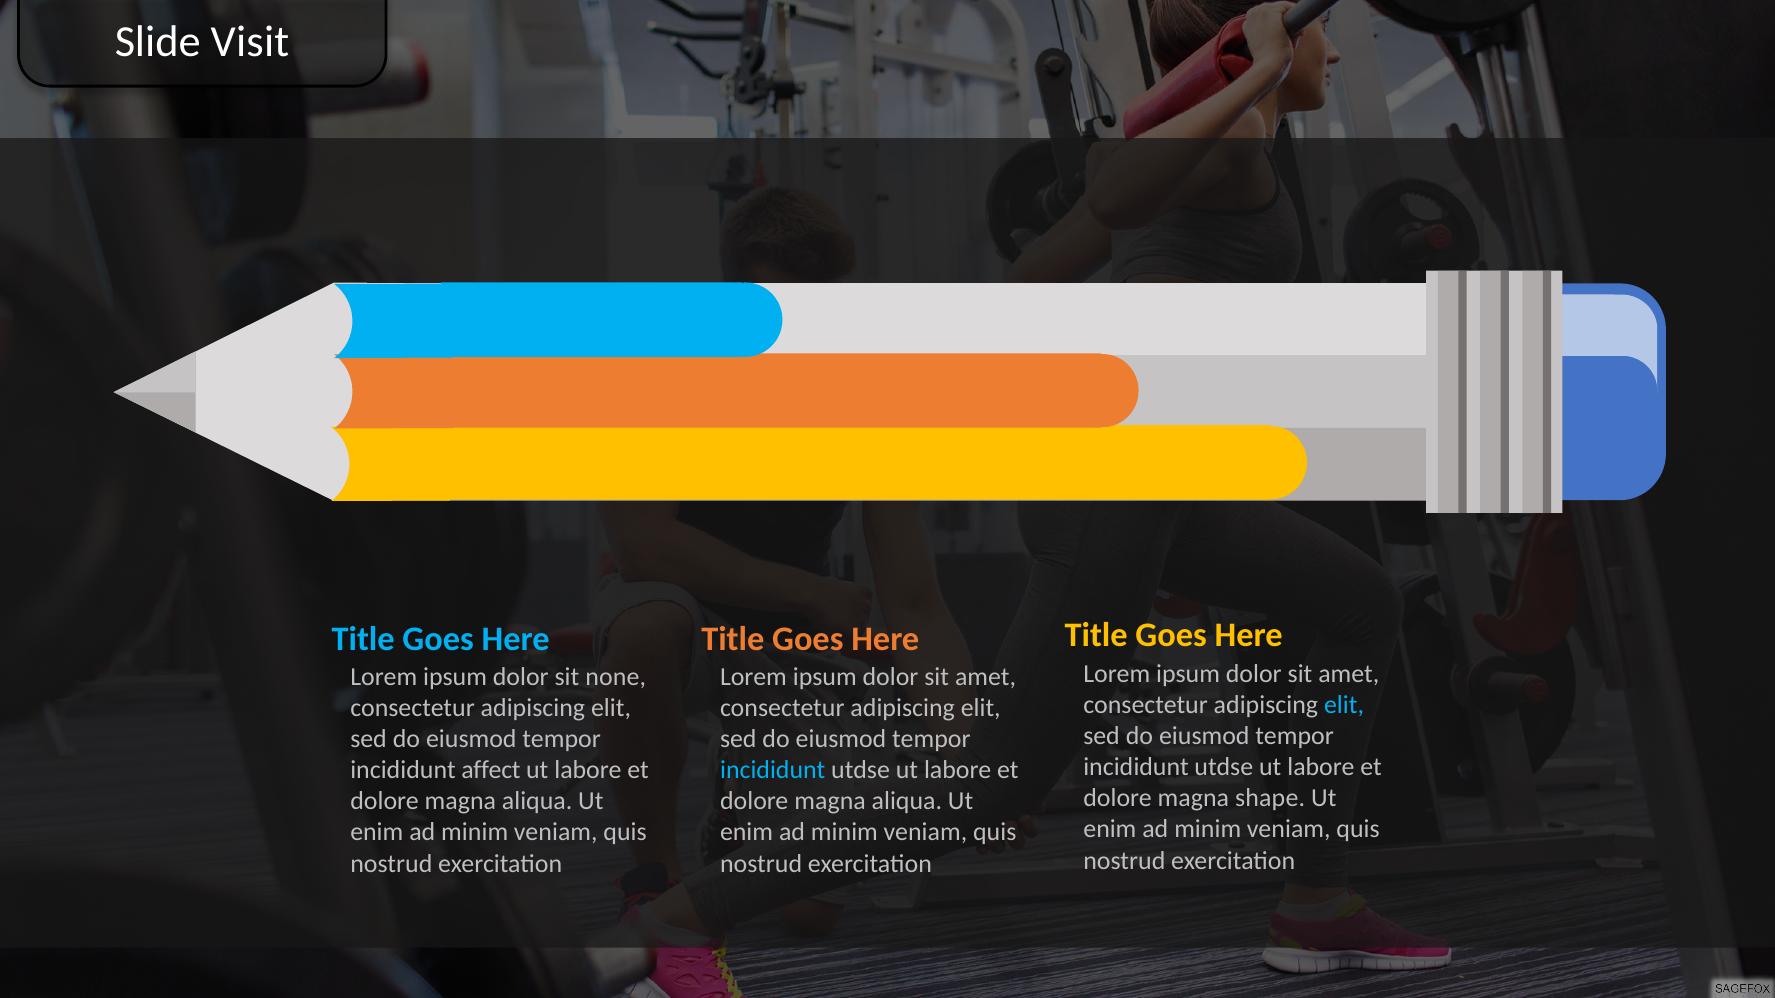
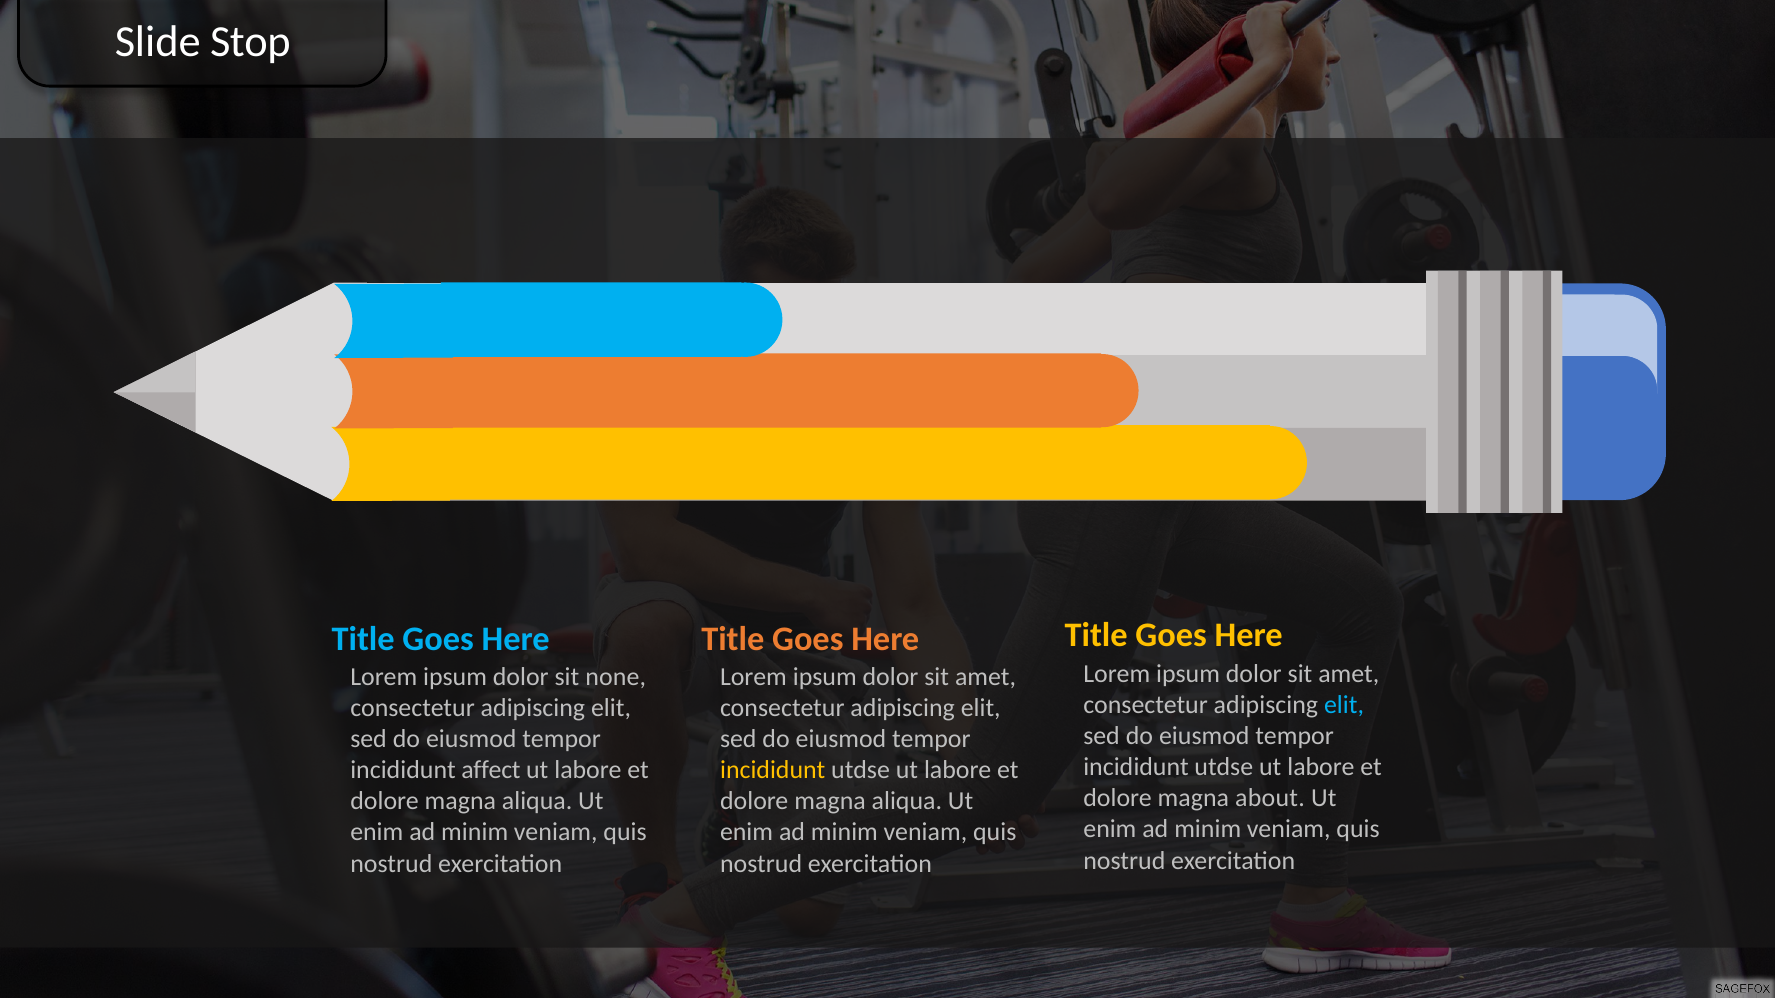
Visit: Visit -> Stop
incididunt at (773, 771) colour: light blue -> yellow
shape: shape -> about
